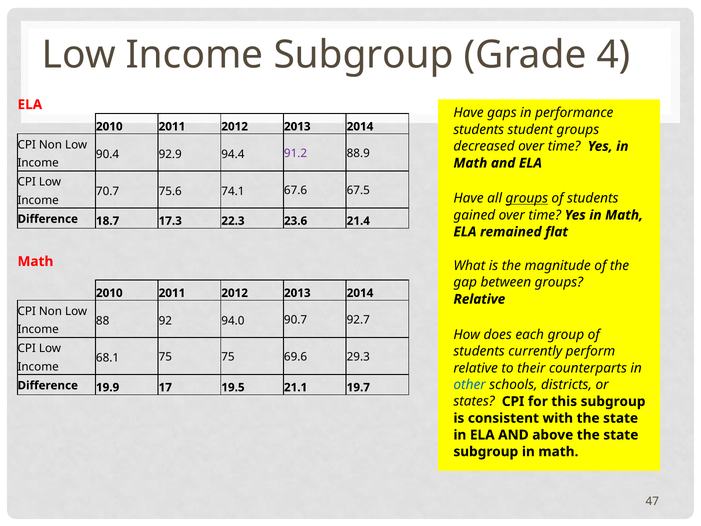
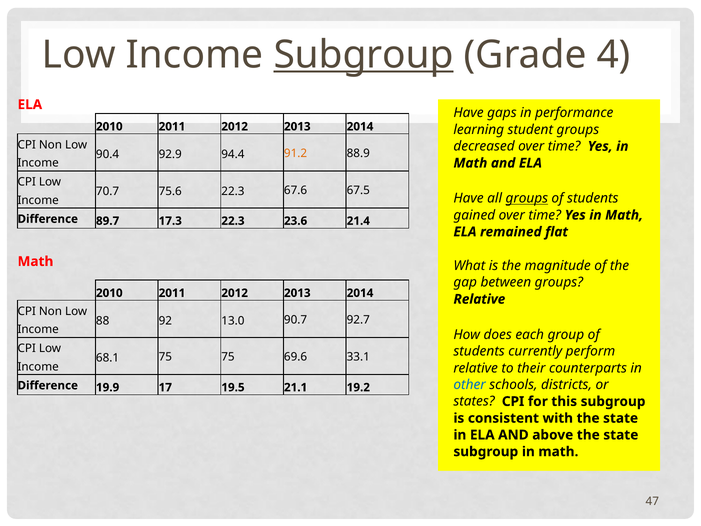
Subgroup at (364, 55) underline: none -> present
students at (479, 130): students -> learning
91.2 colour: purple -> orange
75.6 74.1: 74.1 -> 22.3
18.7: 18.7 -> 89.7
94.0: 94.0 -> 13.0
29.3: 29.3 -> 33.1
19.7: 19.7 -> 19.2
